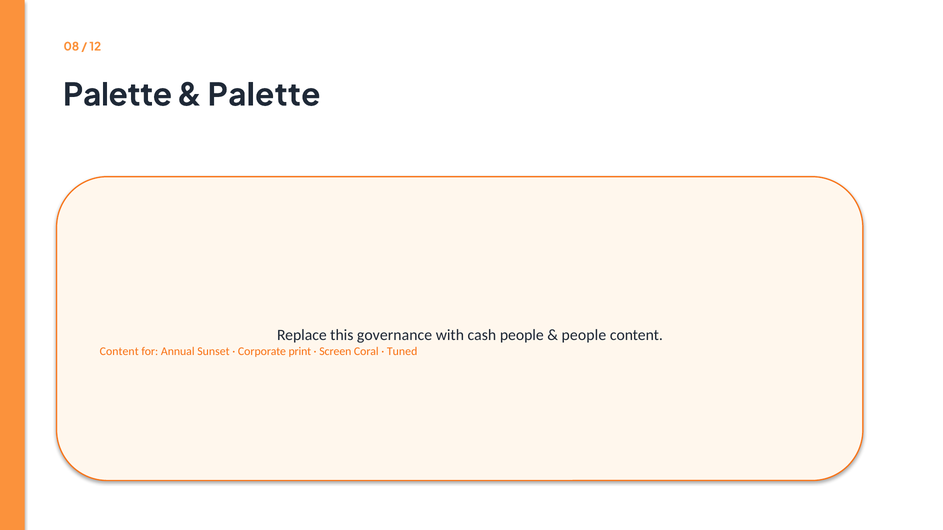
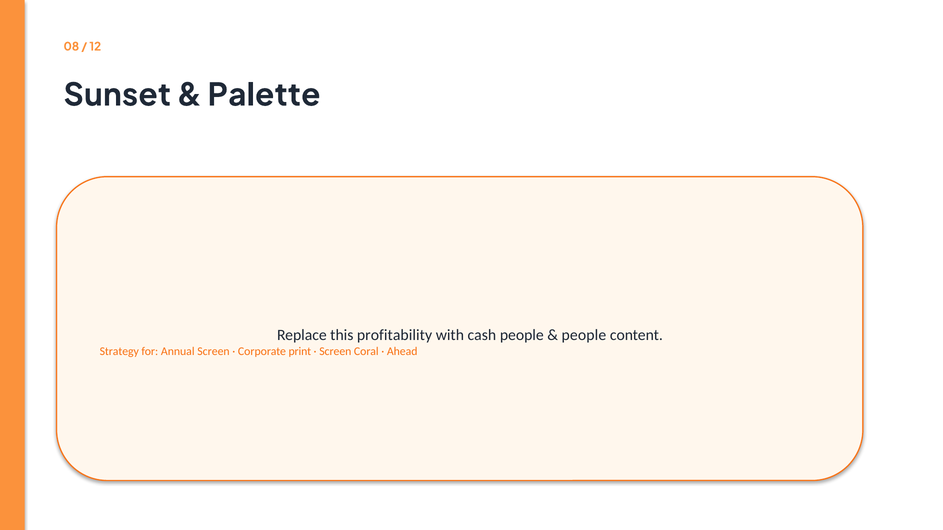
Palette at (118, 95): Palette -> Sunset
governance: governance -> profitability
Content at (119, 351): Content -> Strategy
Annual Sunset: Sunset -> Screen
Tuned: Tuned -> Ahead
